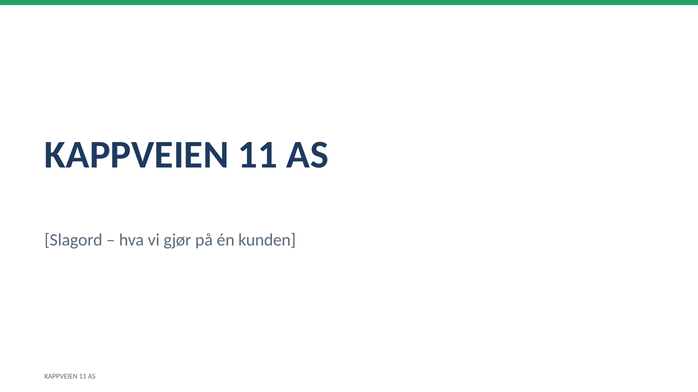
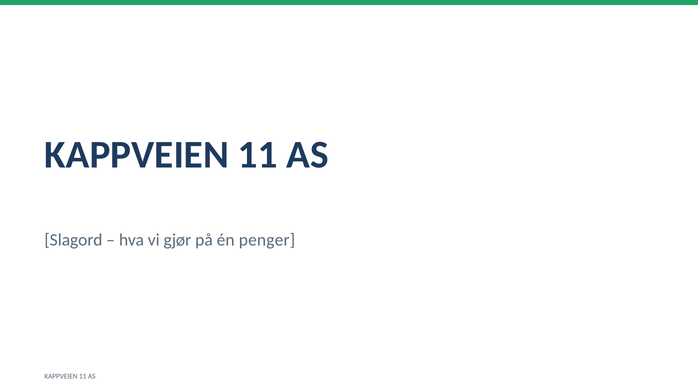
kunden: kunden -> penger
